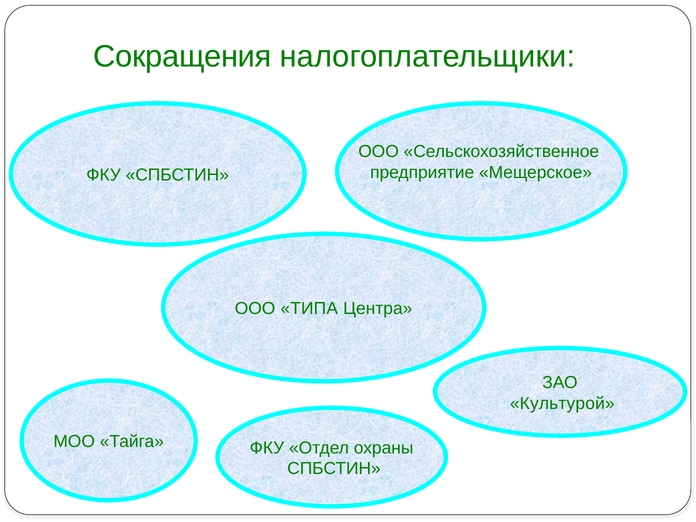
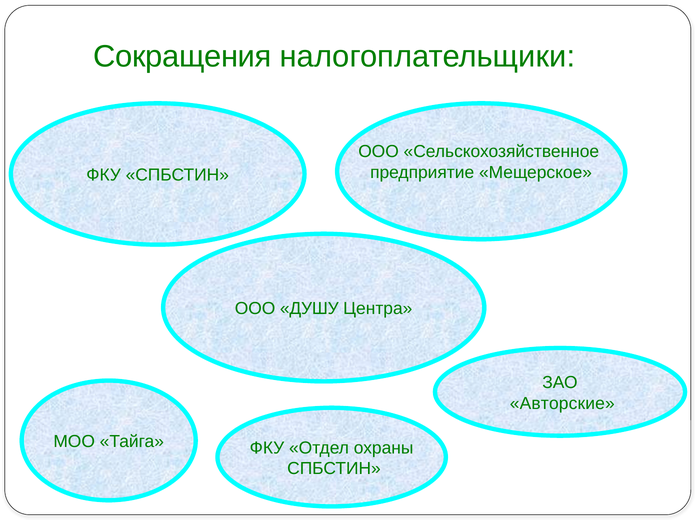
ТИПА: ТИПА -> ДУШУ
Культурой: Культурой -> Авторские
